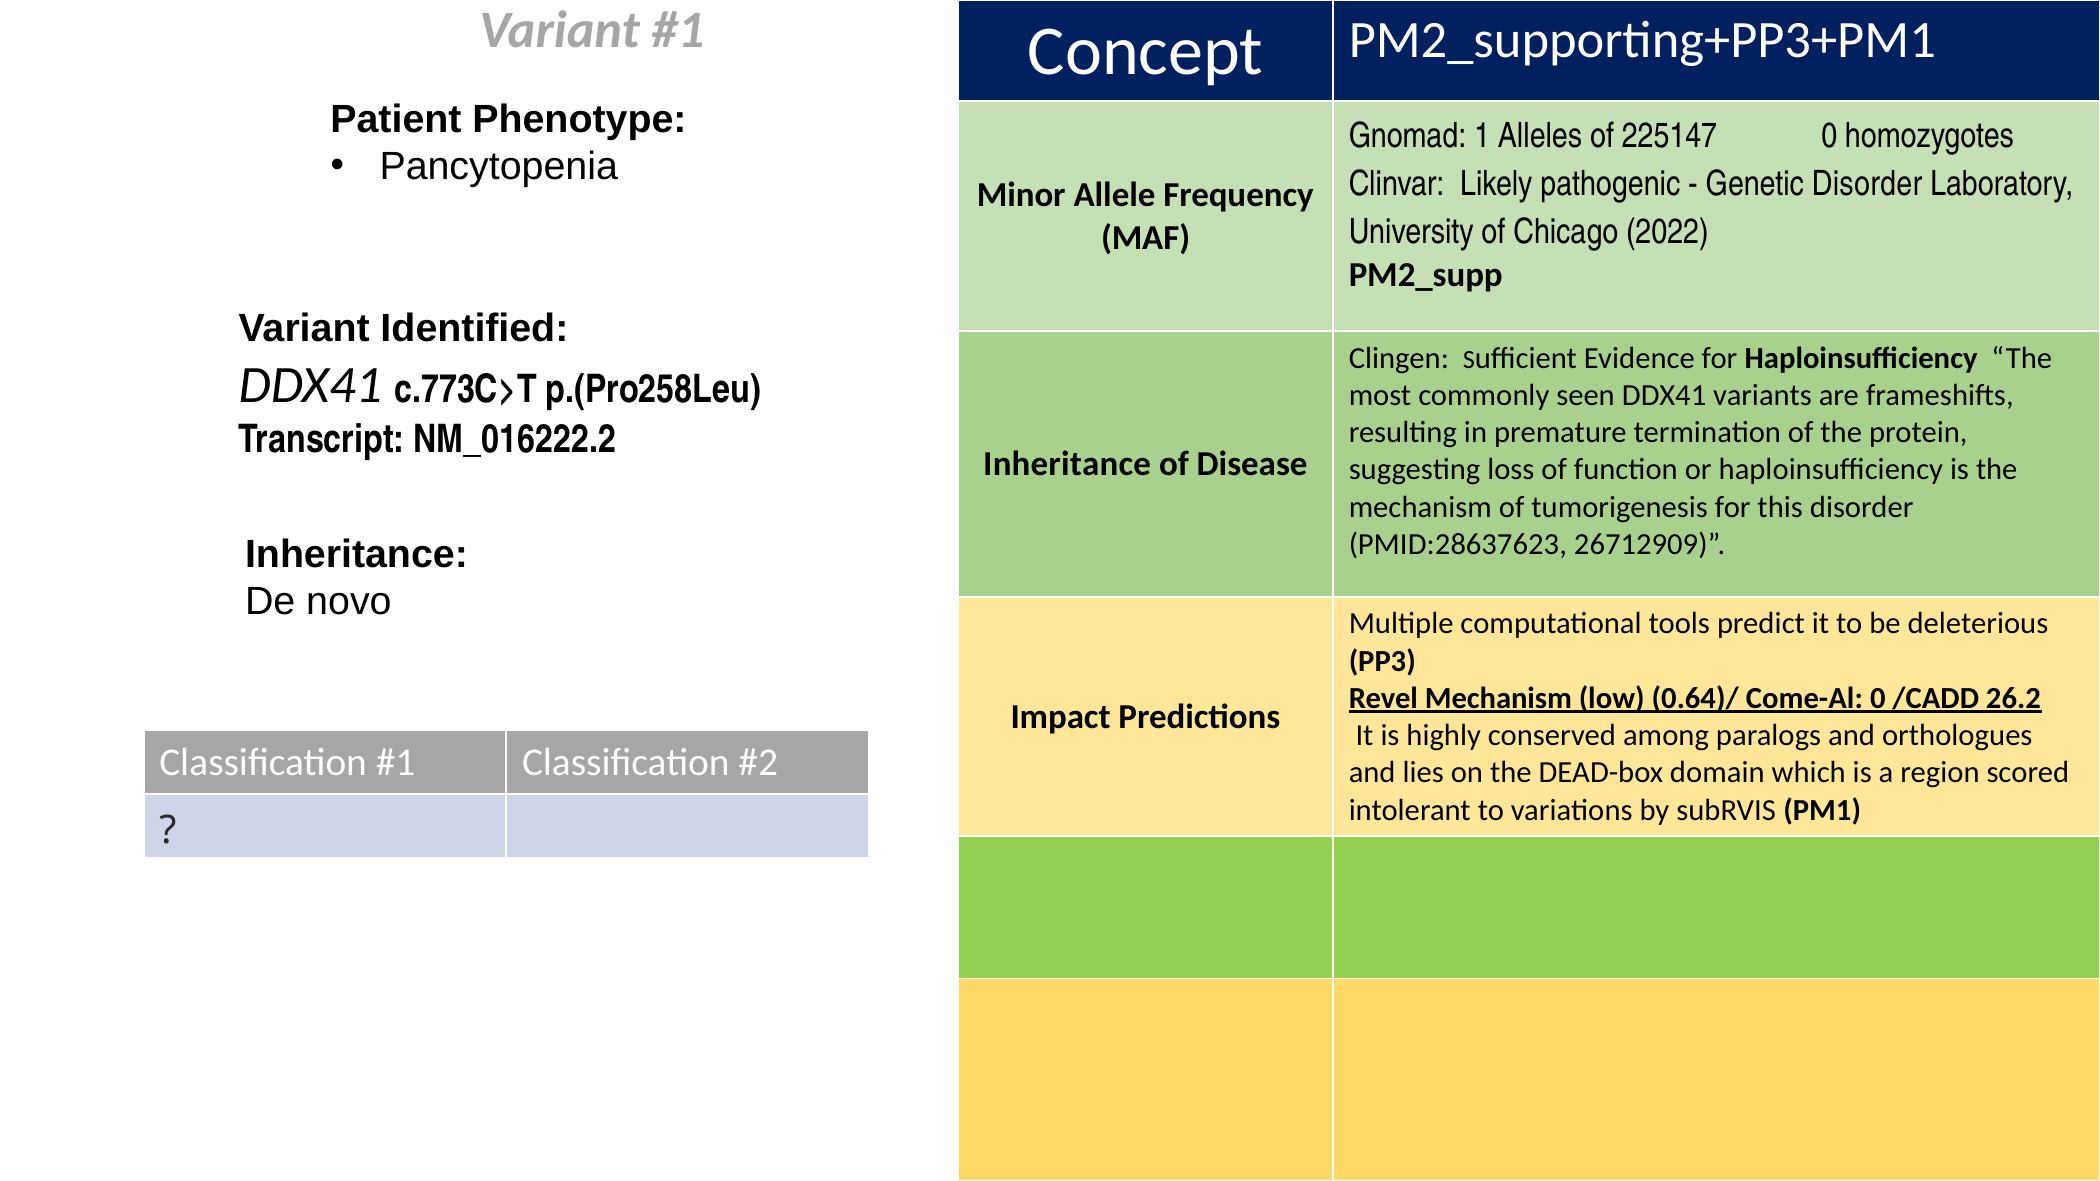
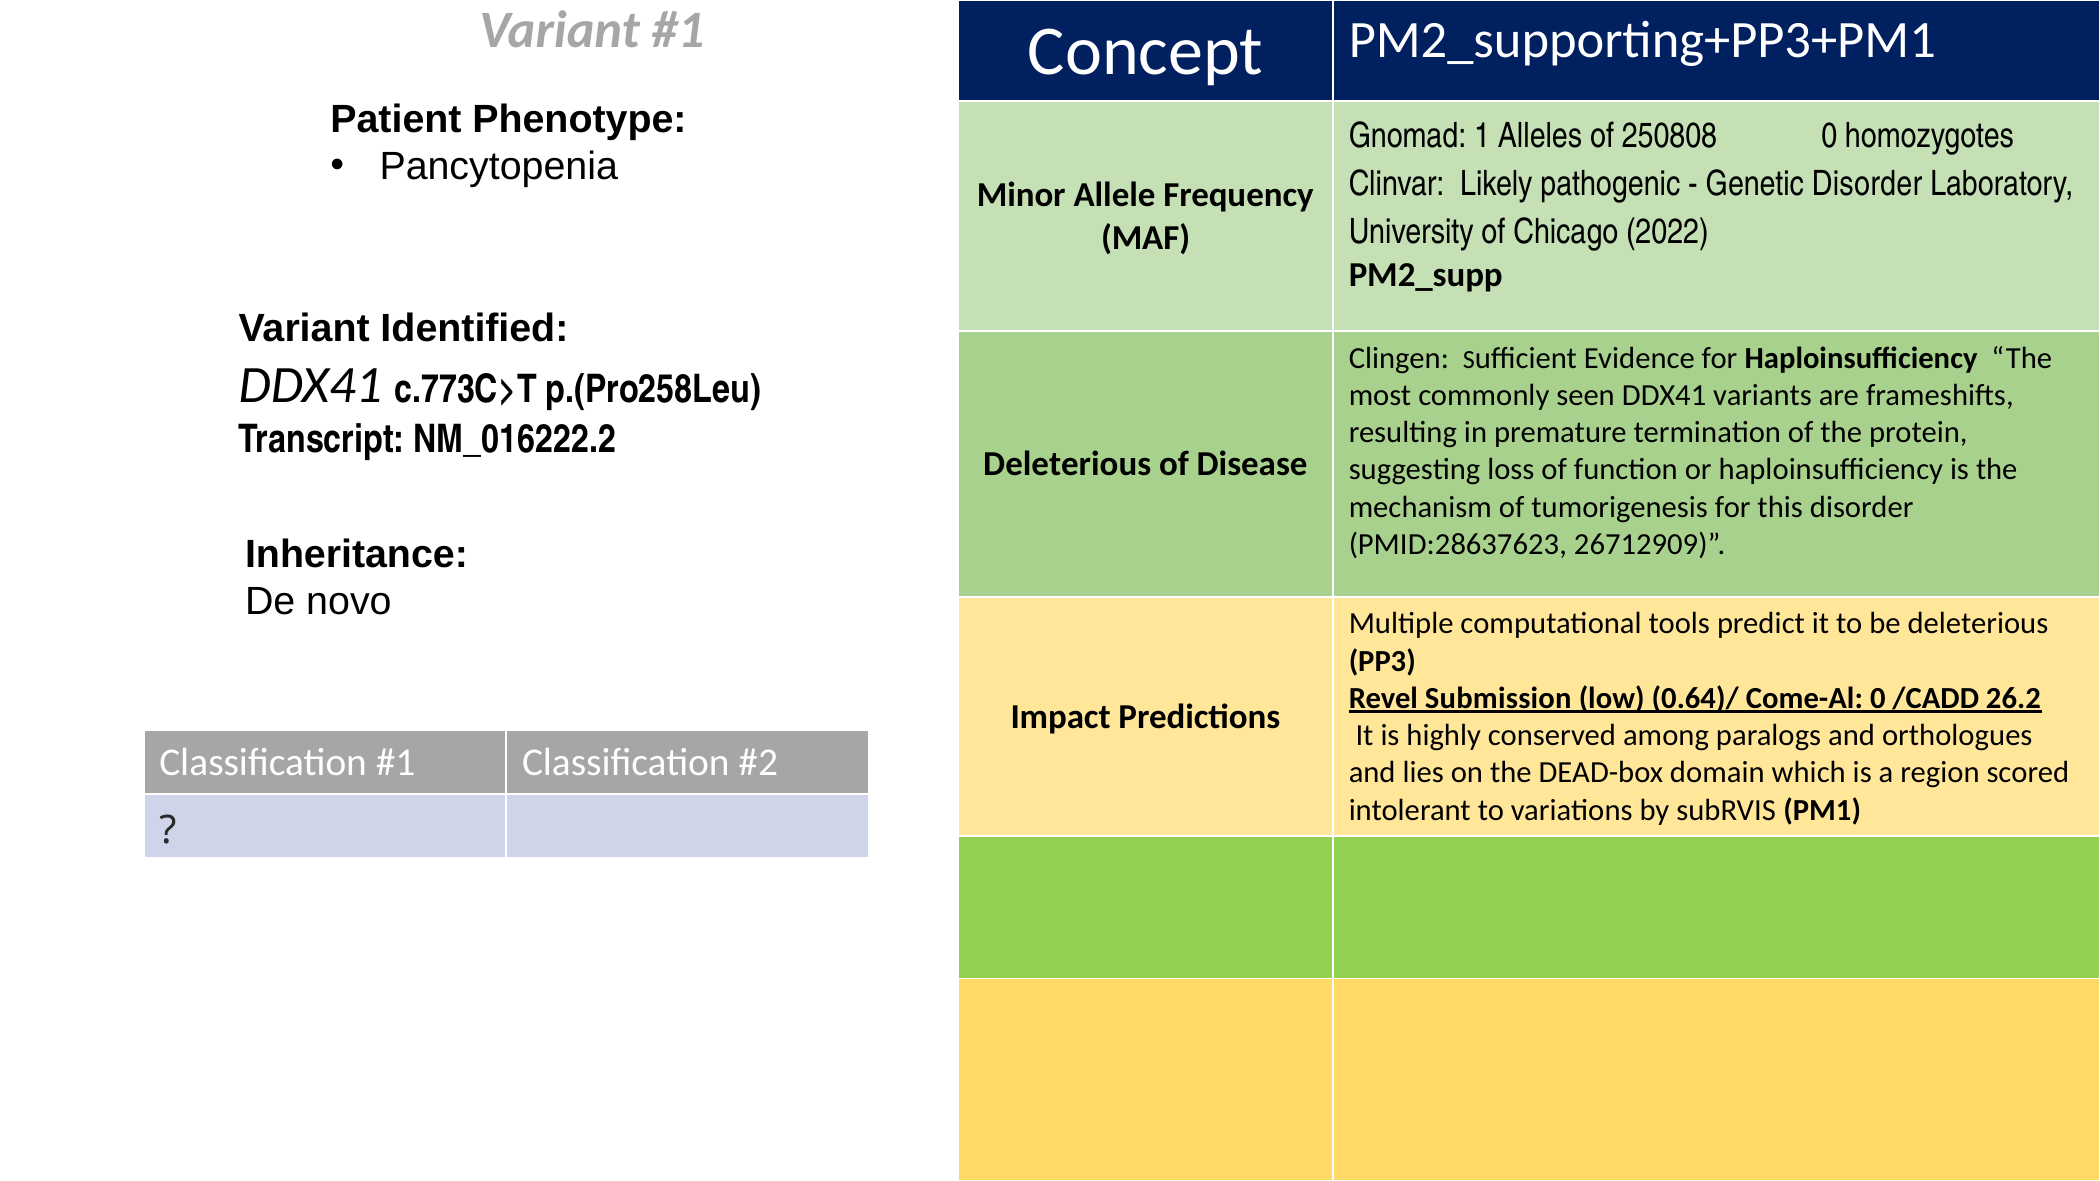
225147: 225147 -> 250808
Inheritance at (1067, 464): Inheritance -> Deleterious
Revel Mechanism: Mechanism -> Submission
